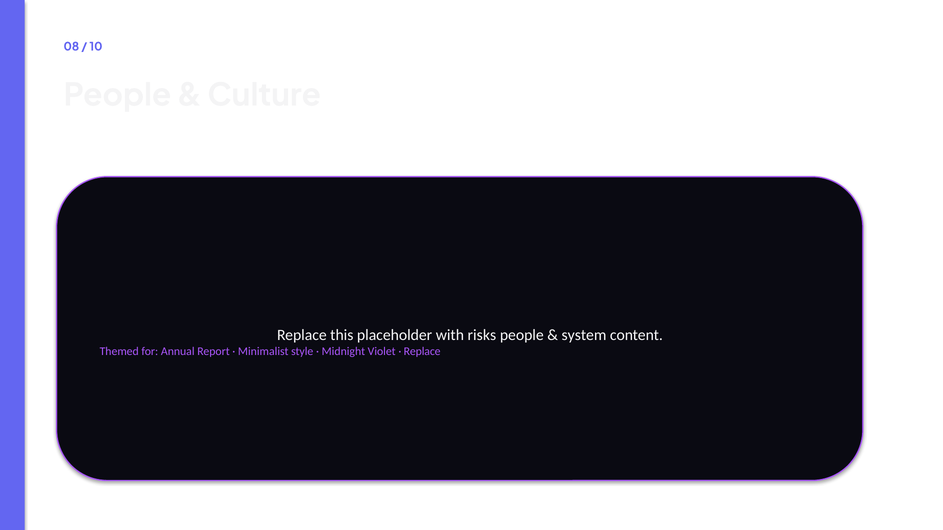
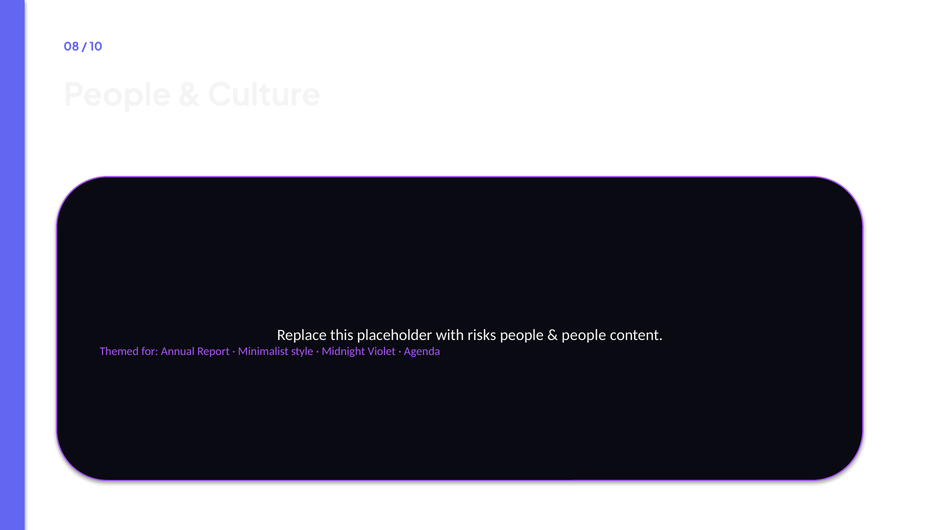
system at (584, 335): system -> people
Replace at (422, 351): Replace -> Agenda
